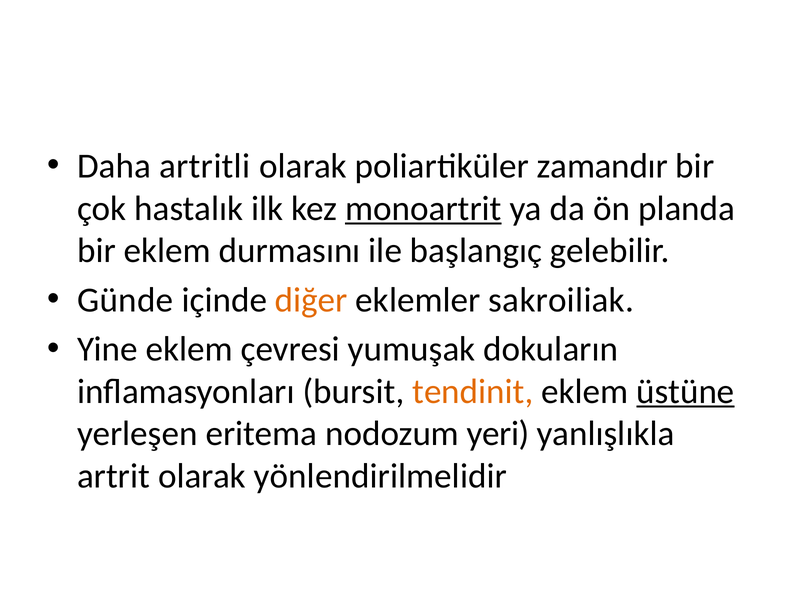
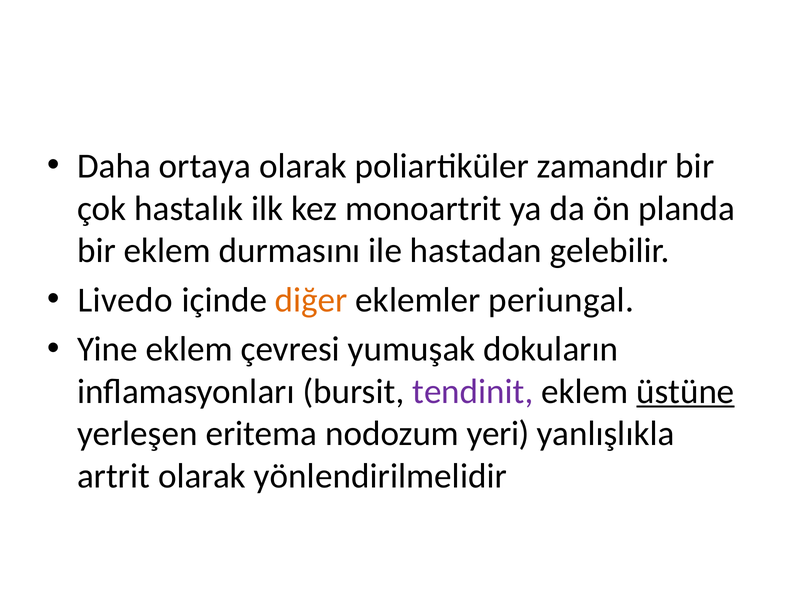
artritli: artritli -> ortaya
monoartrit underline: present -> none
başlangıç: başlangıç -> hastadan
Günde: Günde -> Livedo
sakroiliak: sakroiliak -> periungal
tendinit colour: orange -> purple
